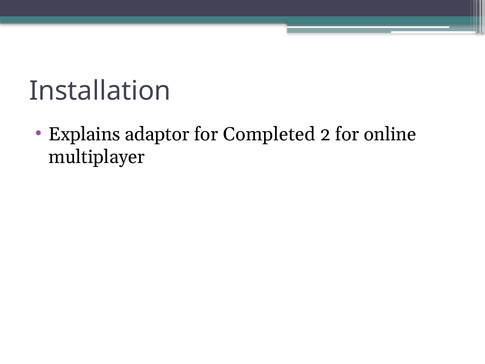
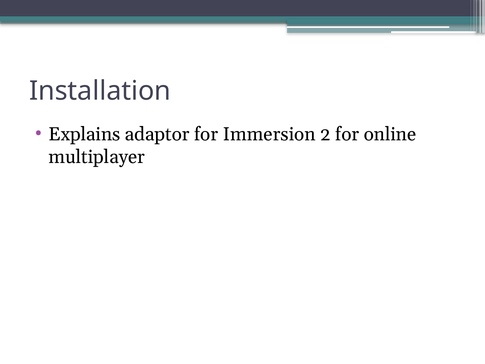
Completed: Completed -> Immersion
